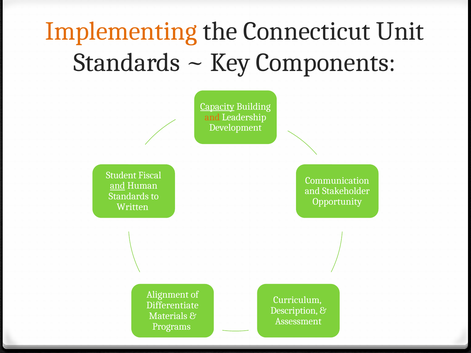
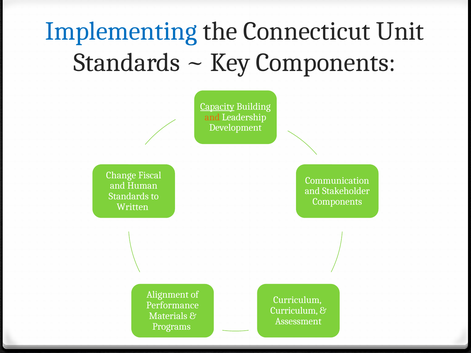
Implementing colour: orange -> blue
Student: Student -> Change
and at (118, 186) underline: present -> none
Opportunity at (337, 202): Opportunity -> Components
Differentiate: Differentiate -> Performance
Description at (294, 311): Description -> Curriculum
